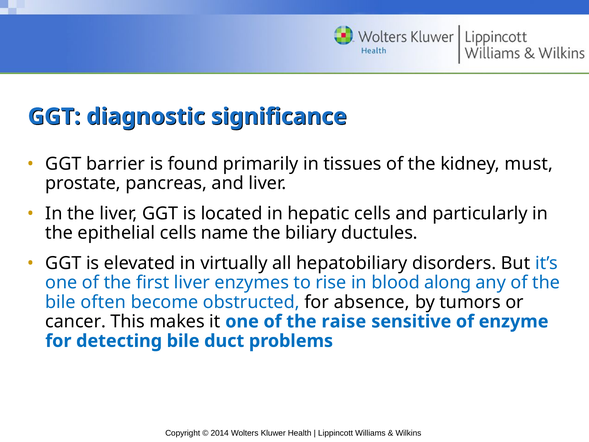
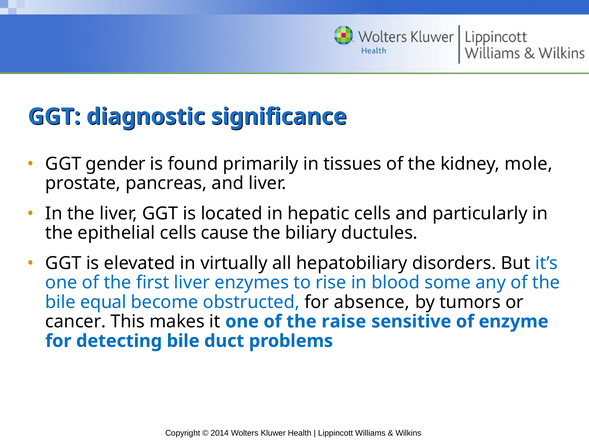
barrier: barrier -> gender
must: must -> mole
name: name -> cause
along: along -> some
often: often -> equal
